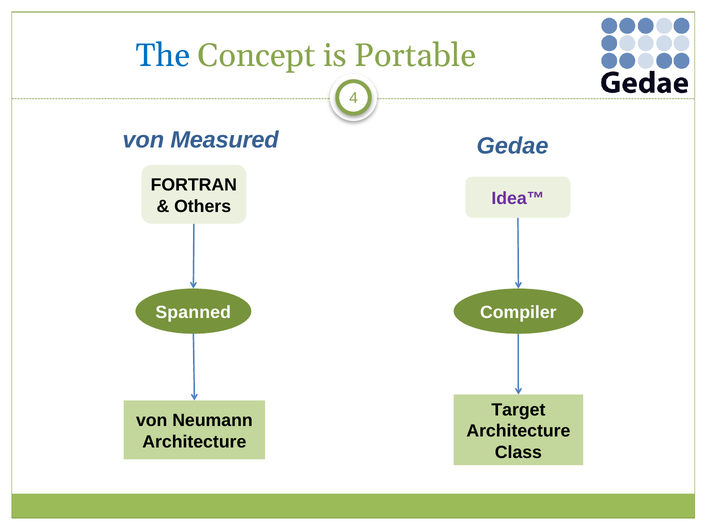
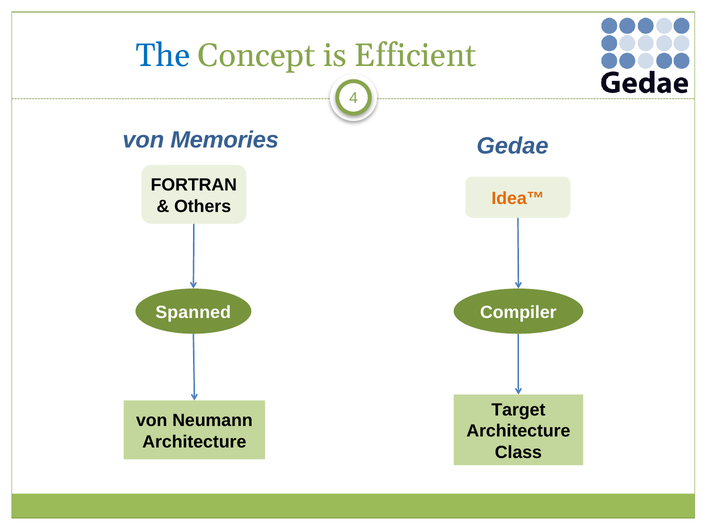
Portable: Portable -> Efficient
Measured: Measured -> Memories
Idea™ colour: purple -> orange
